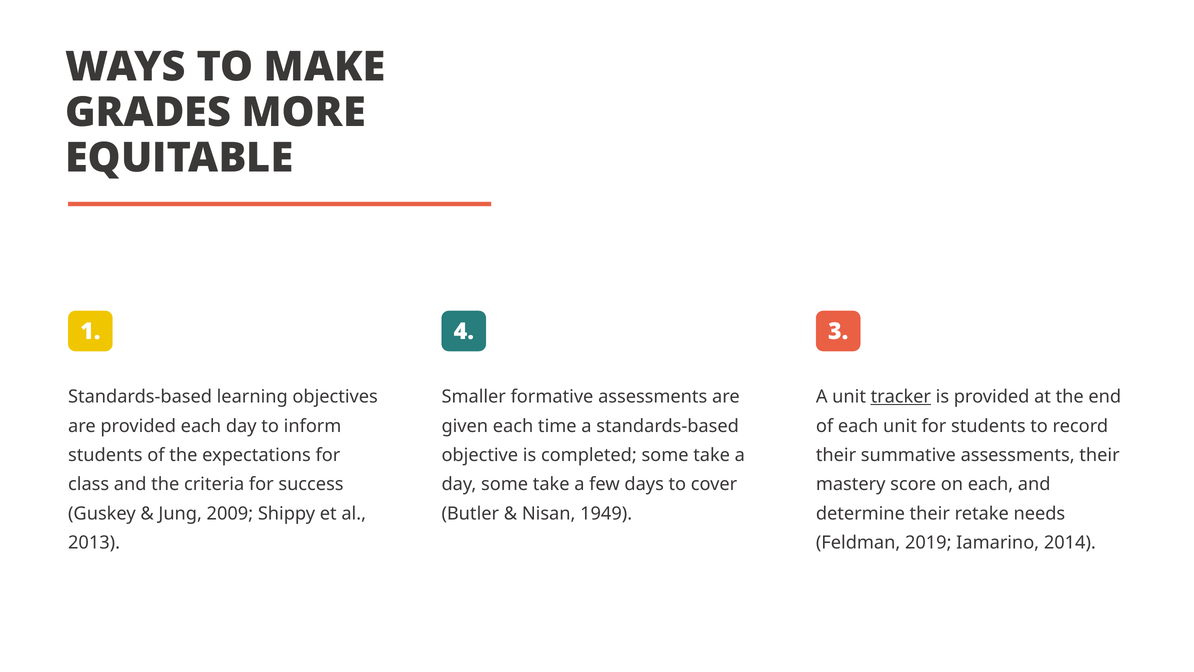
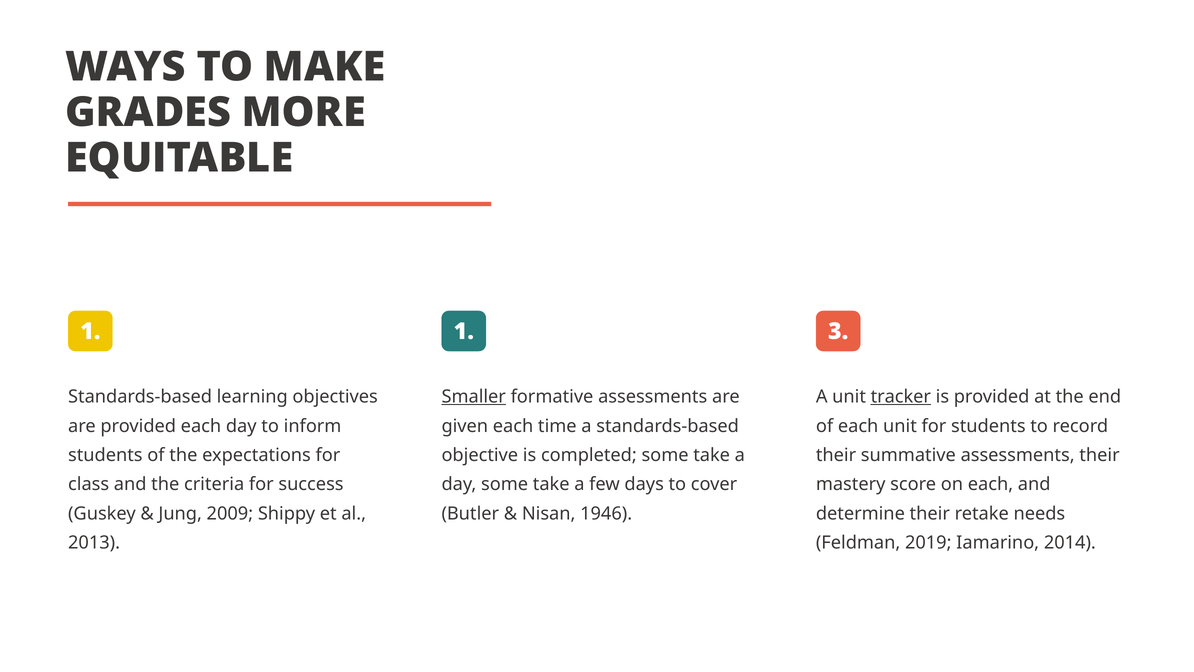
1 4: 4 -> 1
Smaller underline: none -> present
1949: 1949 -> 1946
